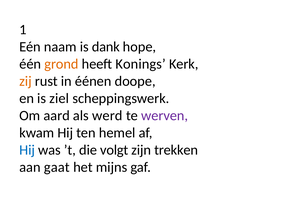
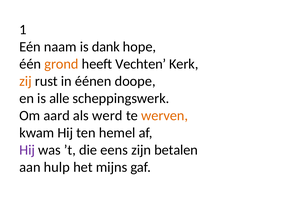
Konings: Konings -> Vechten
ziel: ziel -> alle
werven colour: purple -> orange
Hij at (27, 150) colour: blue -> purple
volgt: volgt -> eens
trekken: trekken -> betalen
gaat: gaat -> hulp
